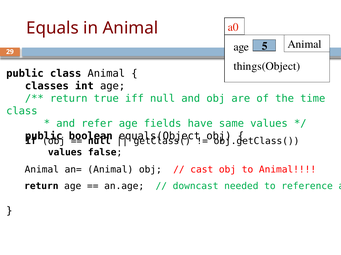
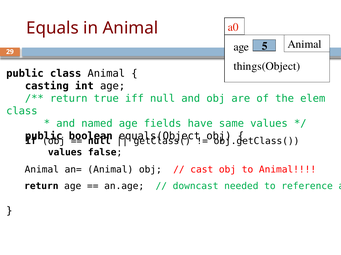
classes: classes -> casting
time: time -> elem
refer: refer -> named
